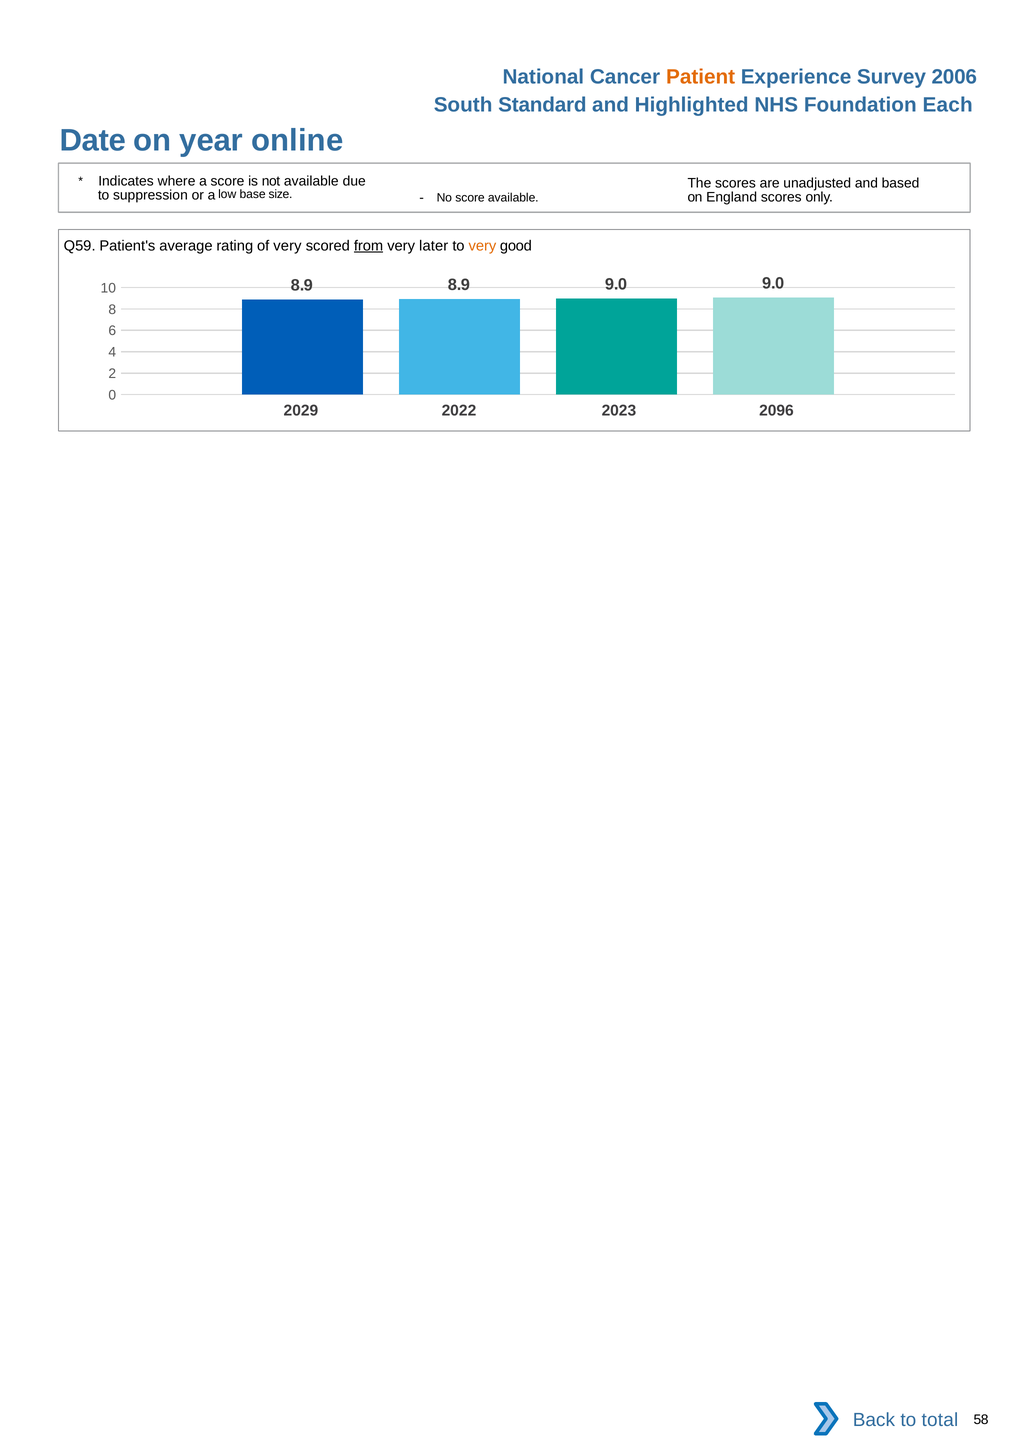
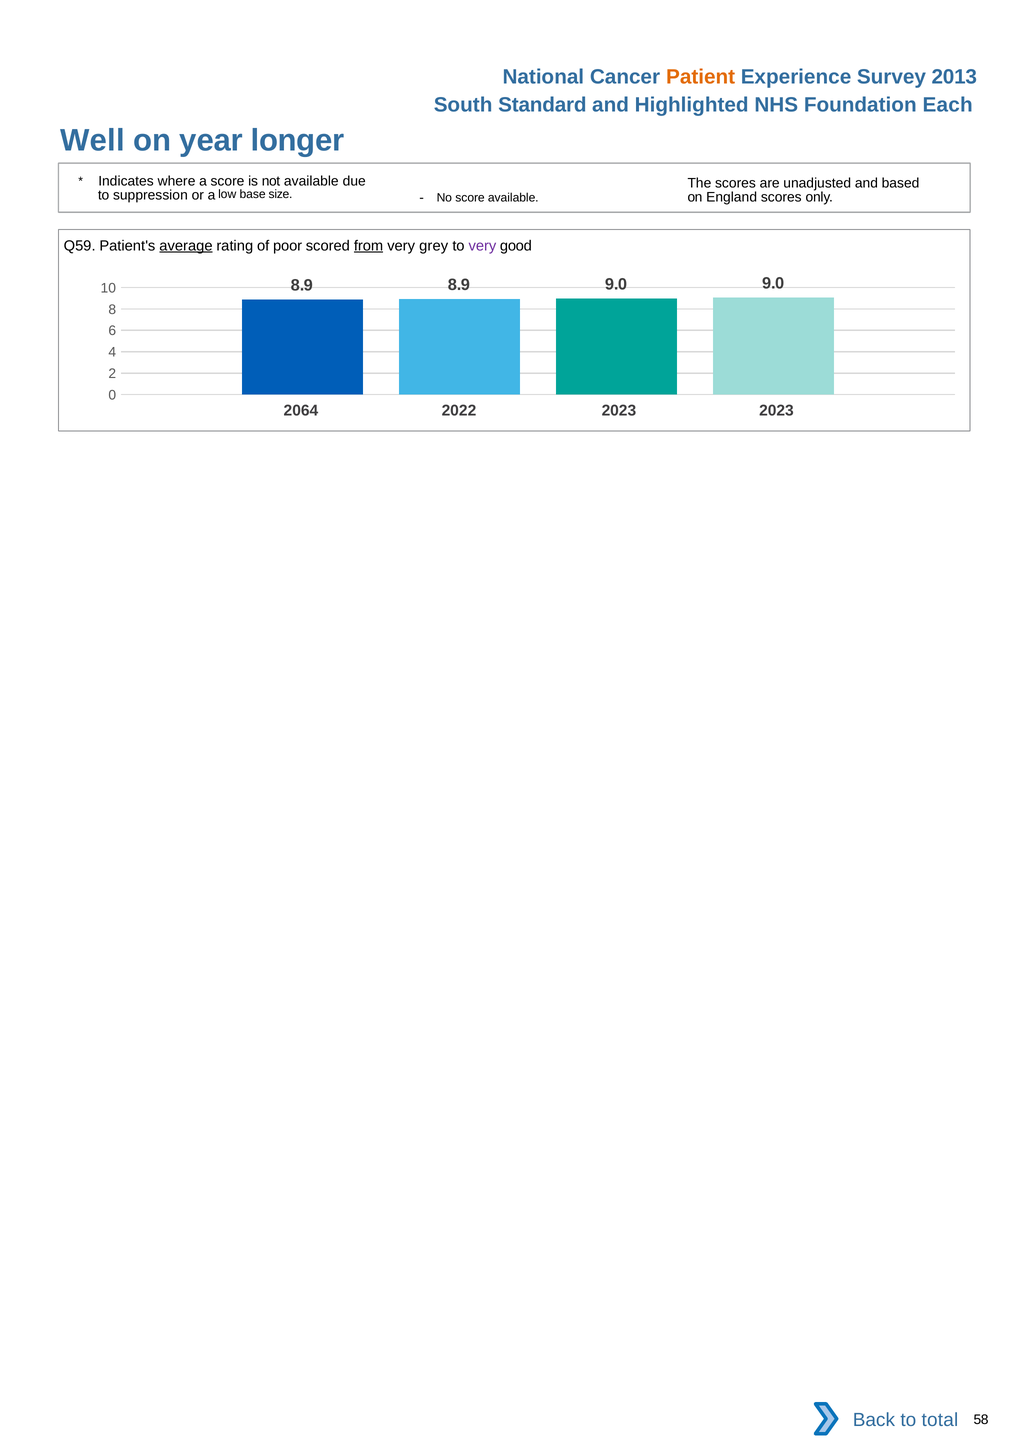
2006: 2006 -> 2013
Date: Date -> Well
online: online -> longer
average underline: none -> present
of very: very -> poor
later: later -> grey
very at (482, 246) colour: orange -> purple
2029: 2029 -> 2064
2023 2096: 2096 -> 2023
